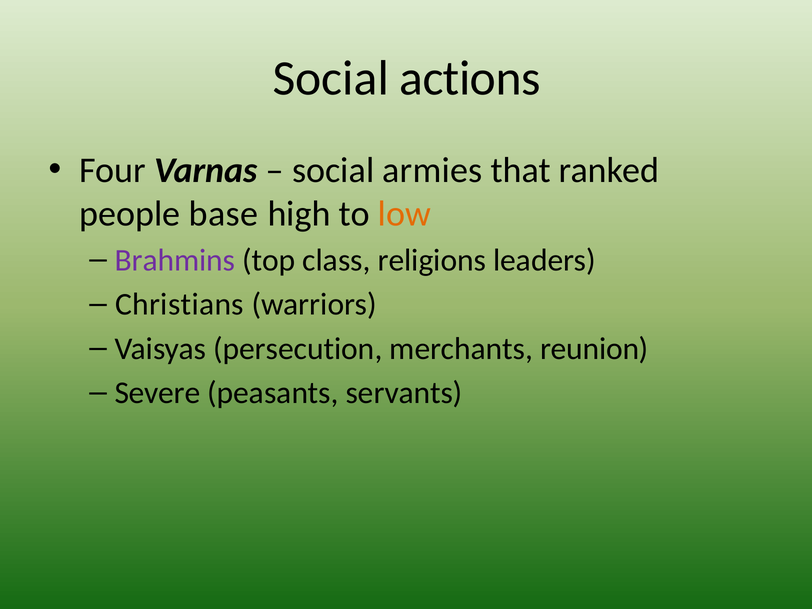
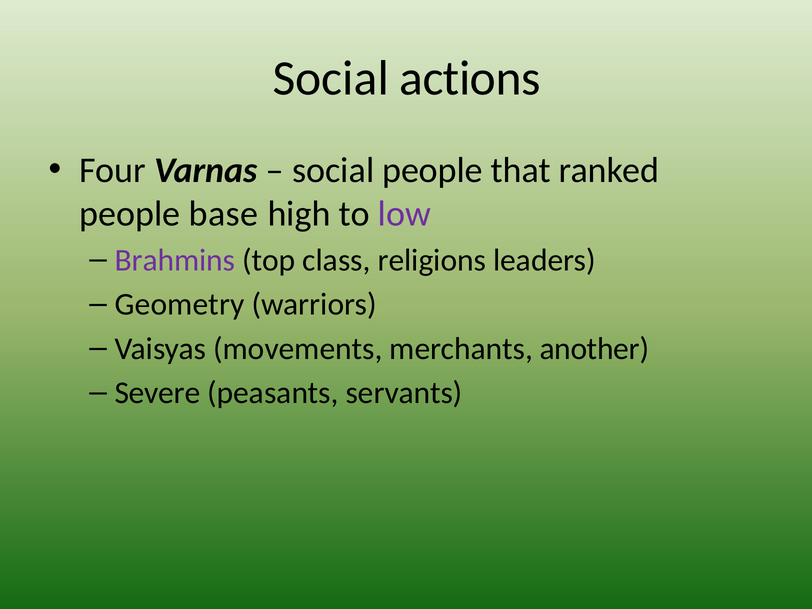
social armies: armies -> people
low colour: orange -> purple
Christians: Christians -> Geometry
persecution: persecution -> movements
reunion: reunion -> another
